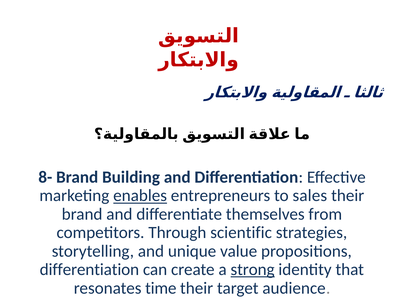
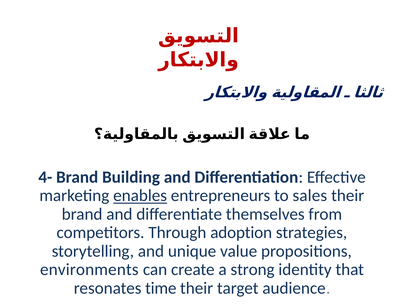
8-: 8- -> 4-
scientific: scientific -> adoption
differentiation at (89, 270): differentiation -> environments
strong underline: present -> none
